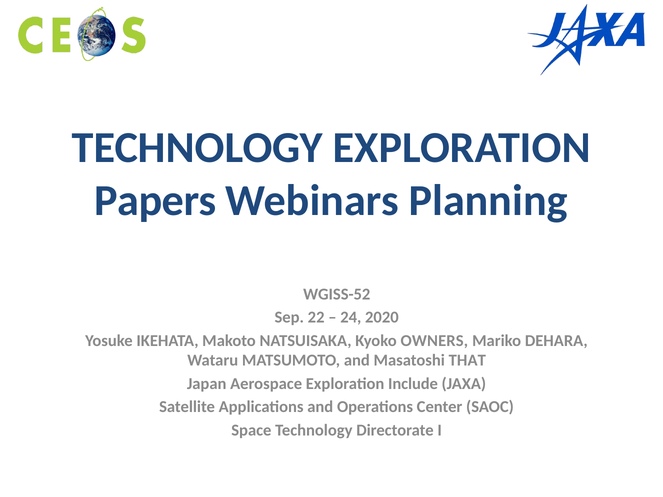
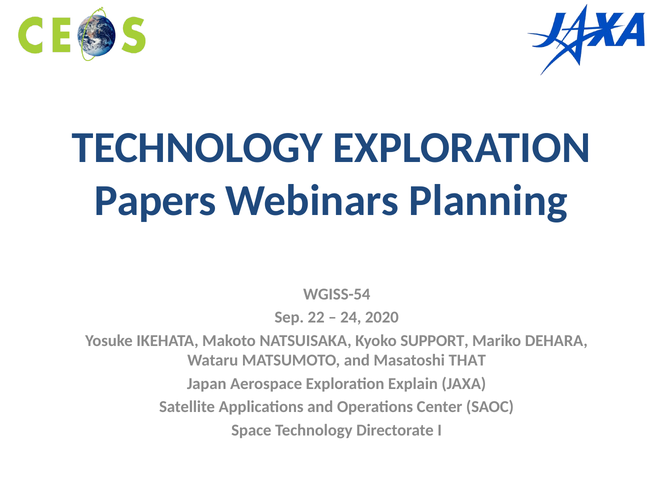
WGISS-52: WGISS-52 -> WGISS-54
OWNERS: OWNERS -> SUPPORT
Include: Include -> Explain
